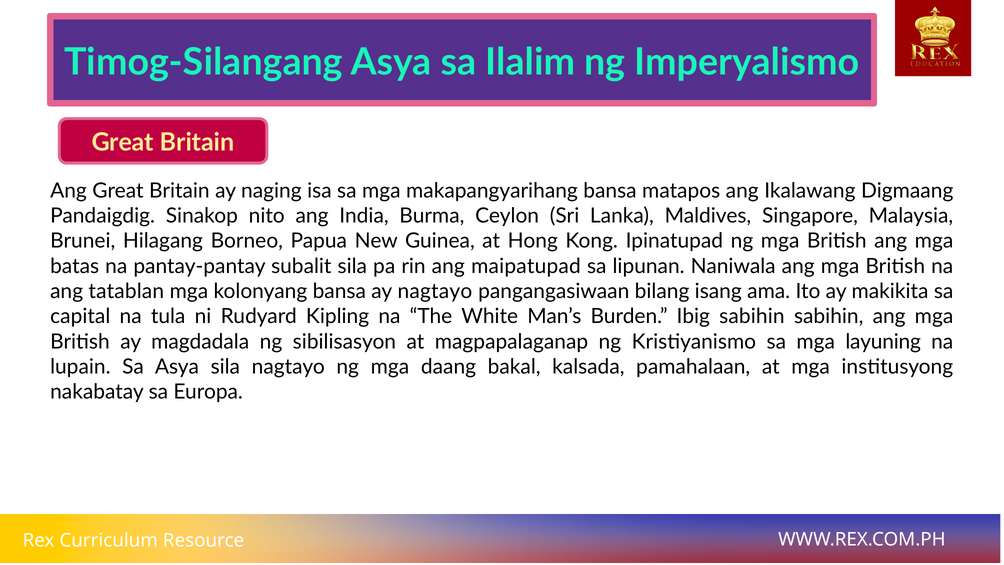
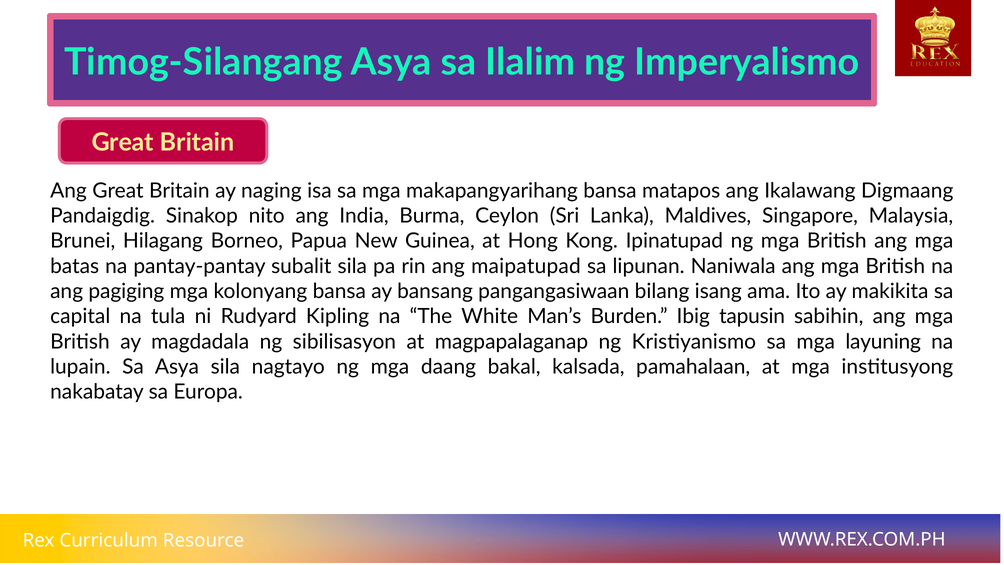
tatablan: tatablan -> pagiging
ay nagtayo: nagtayo -> bansang
Ibig sabihin: sabihin -> tapusin
